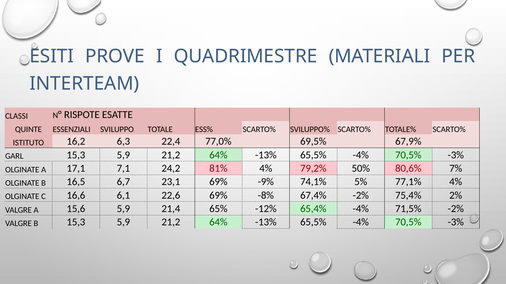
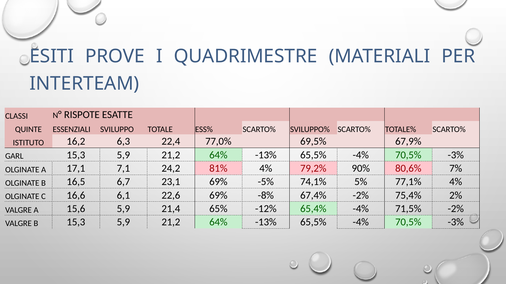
50%: 50% -> 90%
-9%: -9% -> -5%
